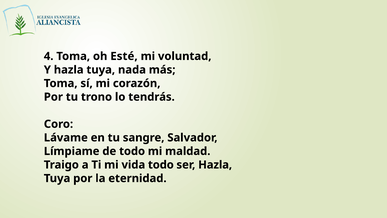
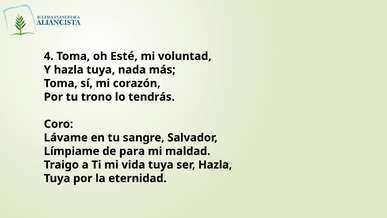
de todo: todo -> para
vida todo: todo -> tuya
